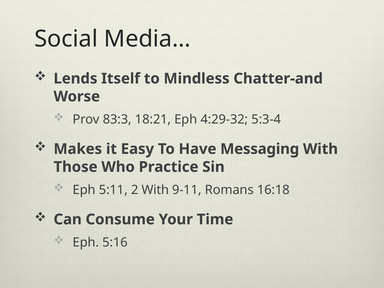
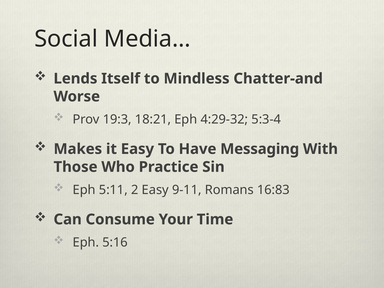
83:3: 83:3 -> 19:3
2 With: With -> Easy
16:18: 16:18 -> 16:83
